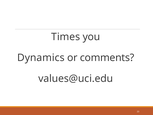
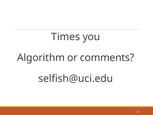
Dynamics: Dynamics -> Algorithm
values@uci.edu: values@uci.edu -> selfish@uci.edu
